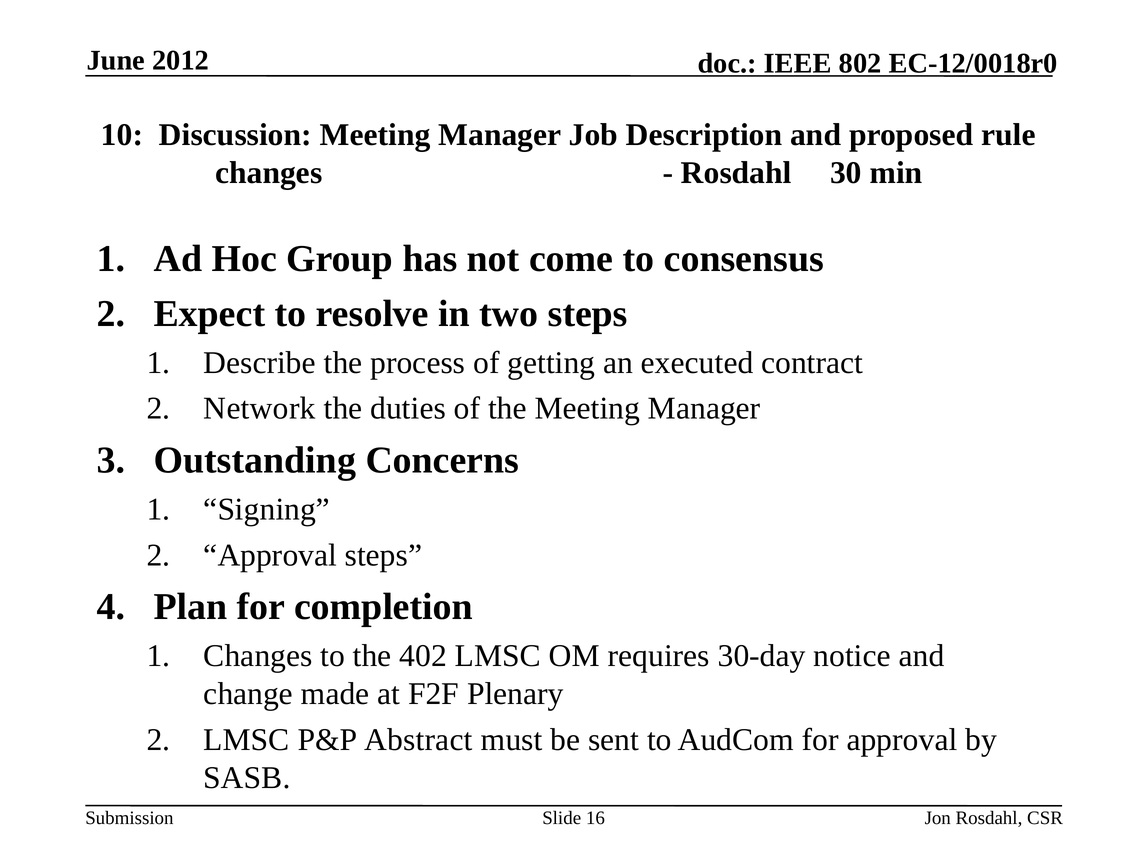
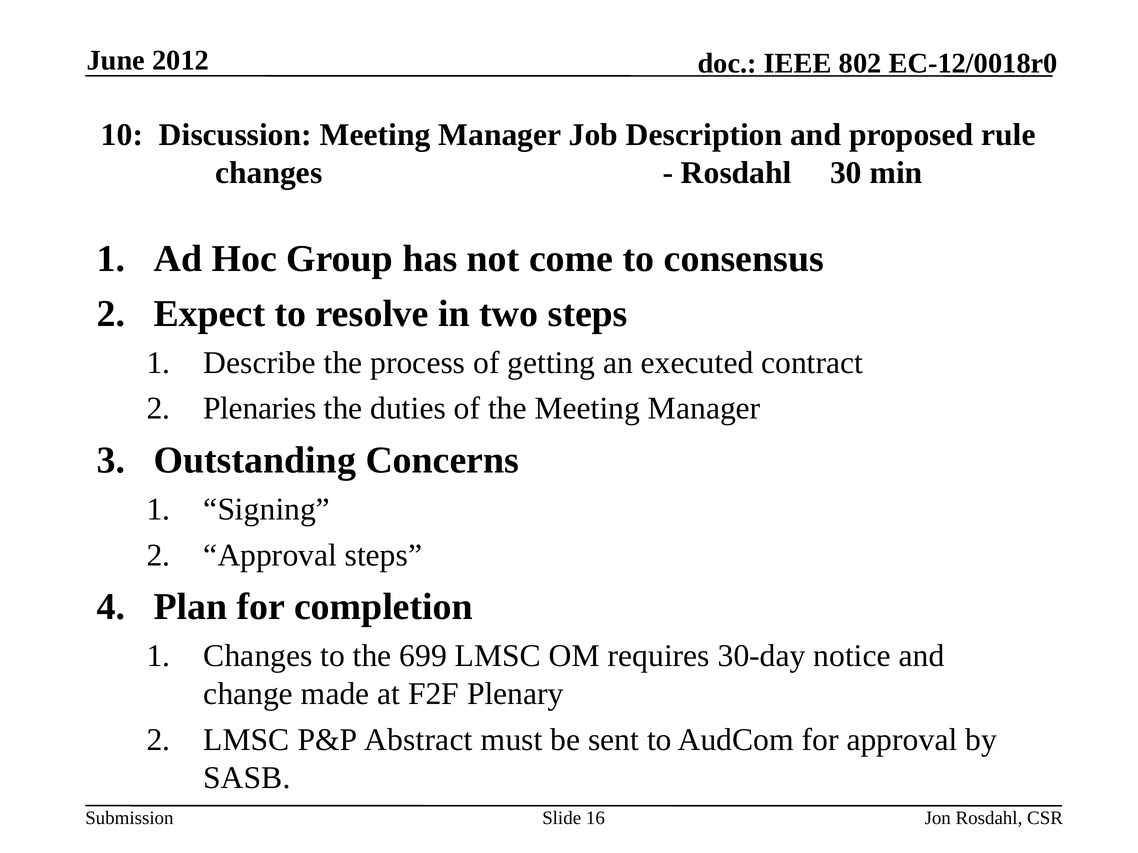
Network: Network -> Plenaries
402: 402 -> 699
